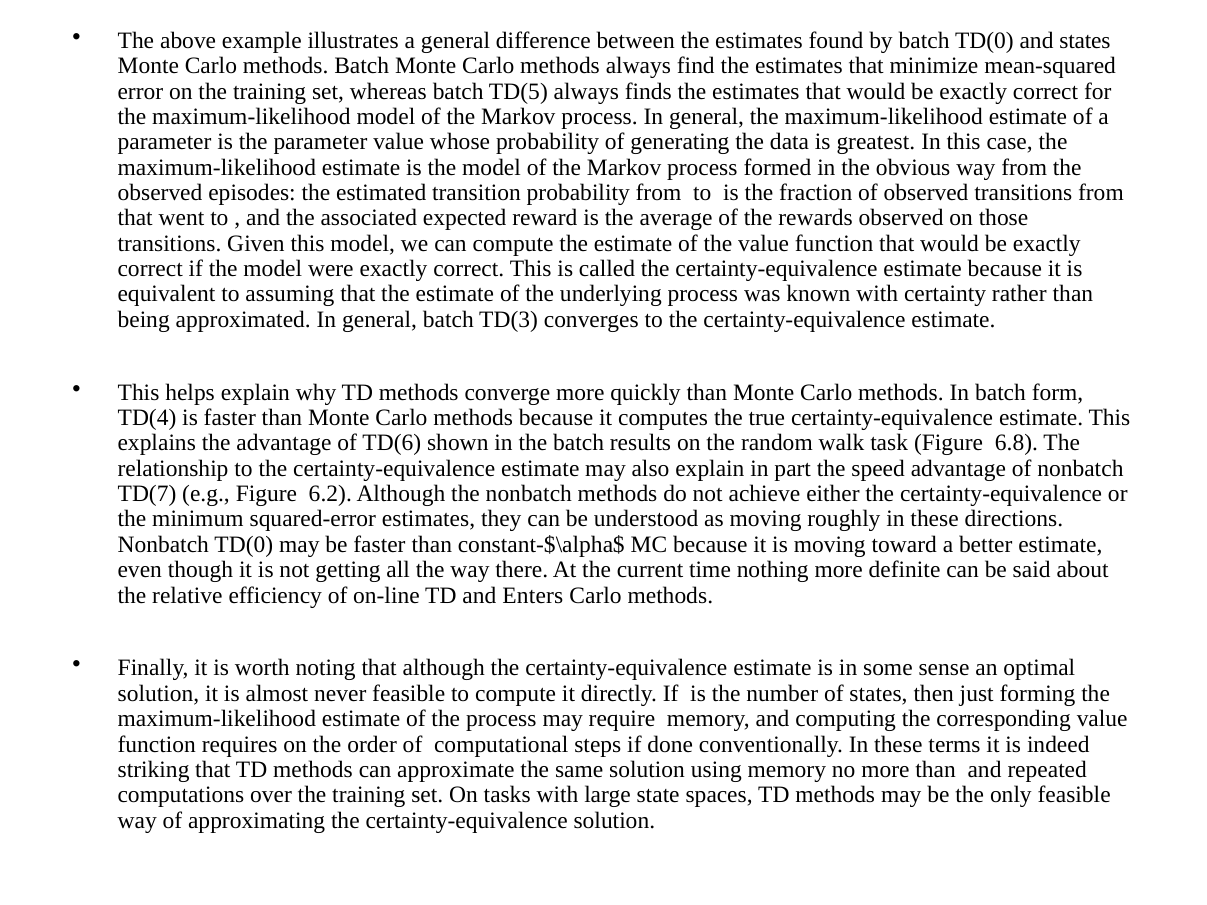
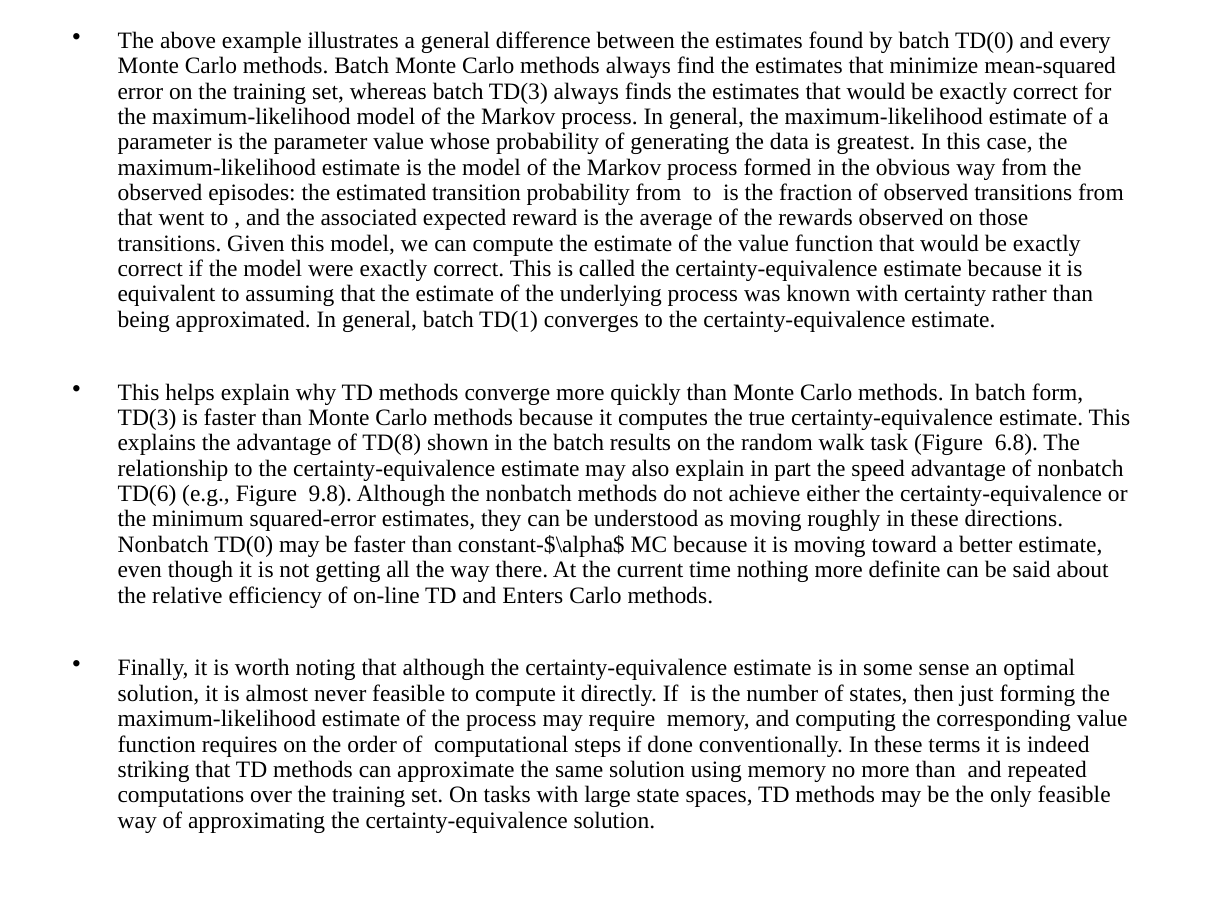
and states: states -> every
batch TD(5: TD(5 -> TD(3
TD(3: TD(3 -> TD(1
TD(4 at (147, 418): TD(4 -> TD(3
TD(6: TD(6 -> TD(8
TD(7: TD(7 -> TD(6
6.2: 6.2 -> 9.8
